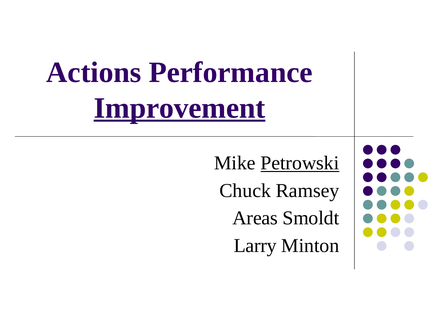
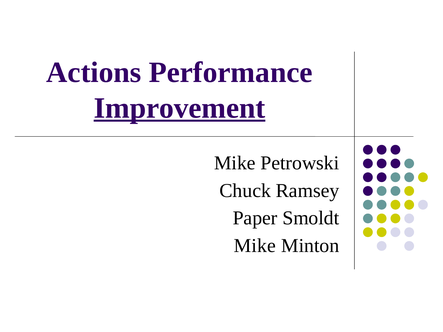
Petrowski underline: present -> none
Areas: Areas -> Paper
Larry at (255, 246): Larry -> Mike
